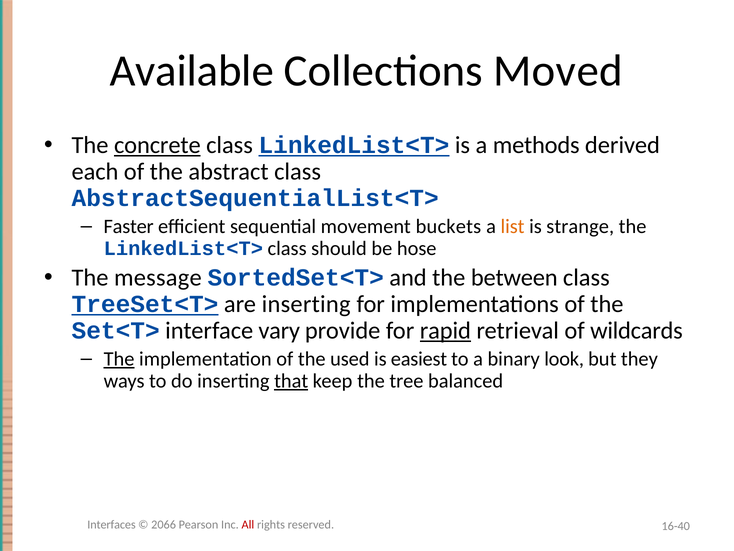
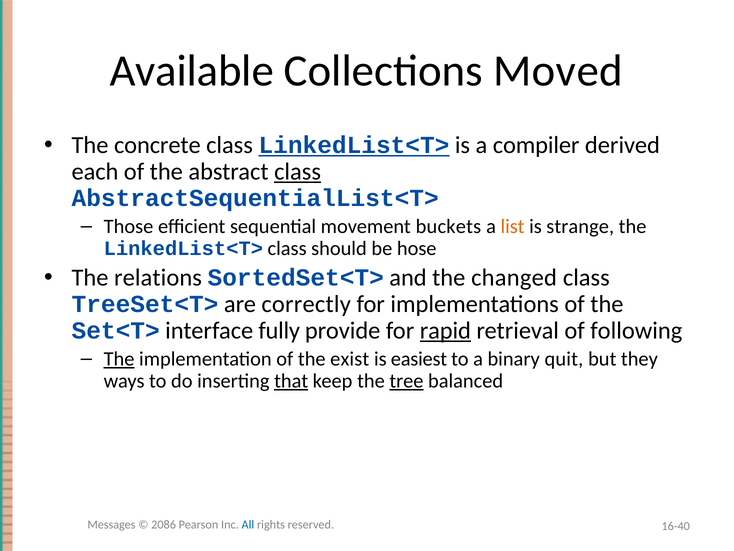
concrete underline: present -> none
methods: methods -> compiler
class at (298, 172) underline: none -> present
Faster: Faster -> Those
message: message -> relations
between: between -> changed
TreeSet<T> underline: present -> none
are inserting: inserting -> correctly
vary: vary -> fully
wildcards: wildcards -> following
used: used -> exist
look: look -> quit
tree underline: none -> present
Interfaces: Interfaces -> Messages
2066: 2066 -> 2086
All colour: red -> blue
